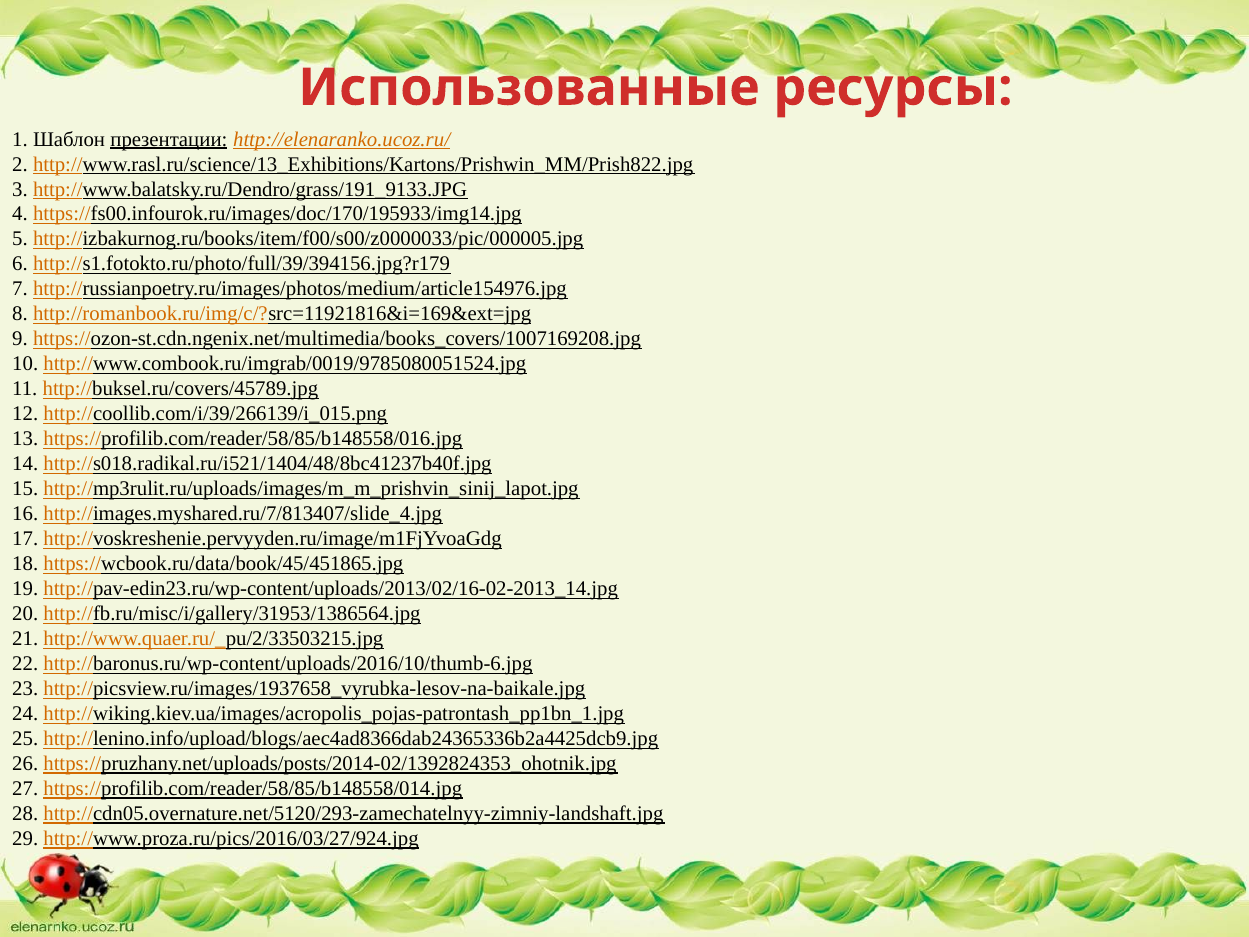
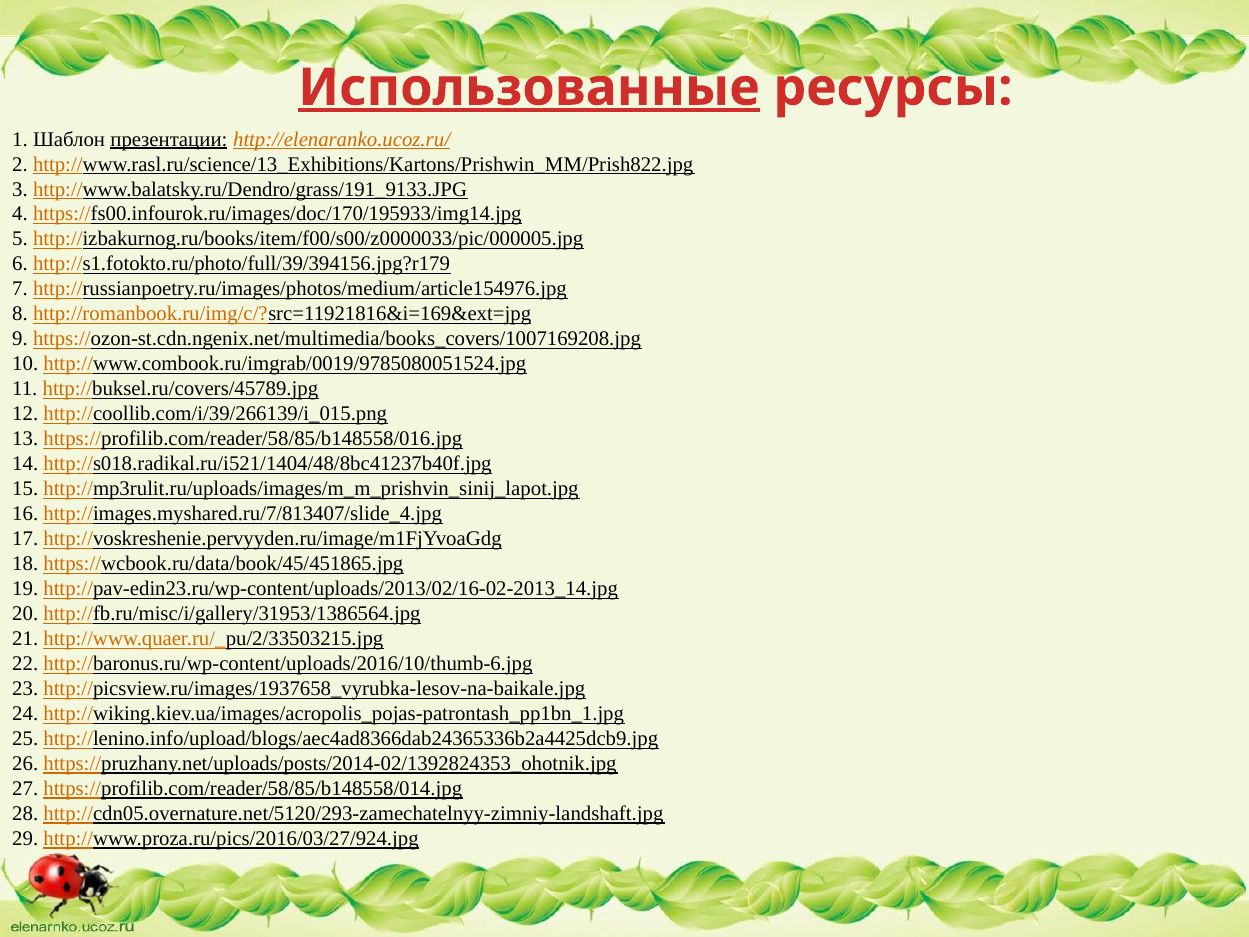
Использованные underline: none -> present
